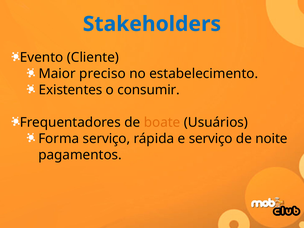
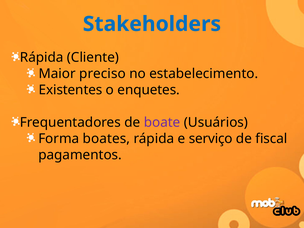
Evento at (42, 58): Evento -> Rápida
consumir: consumir -> enquetes
boate colour: orange -> purple
Forma serviço: serviço -> boates
noite: noite -> fiscal
